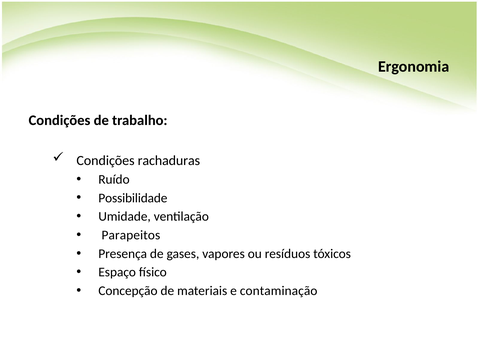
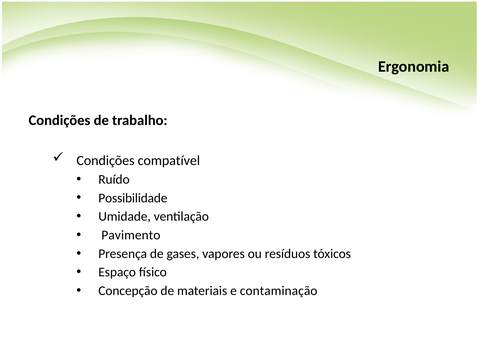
rachaduras: rachaduras -> compatível
Parapeitos: Parapeitos -> Pavimento
